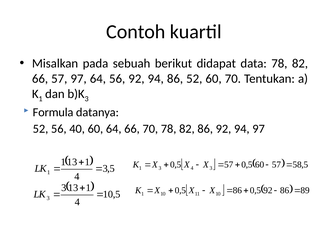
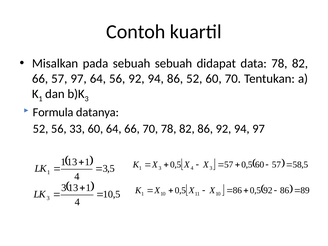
sebuah berikut: berikut -> sebuah
40: 40 -> 33
